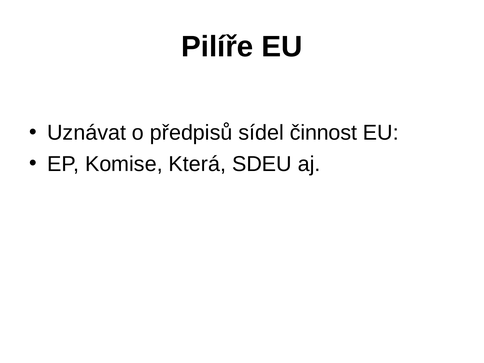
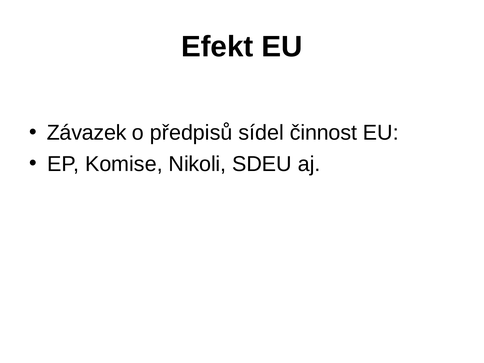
Pilíře: Pilíře -> Efekt
Uznávat: Uznávat -> Závazek
Která: Která -> Nikoli
